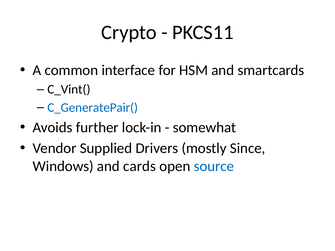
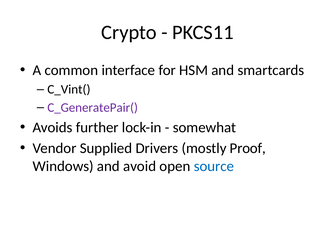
C_GeneratePair( colour: blue -> purple
Since: Since -> Proof
cards: cards -> avoid
